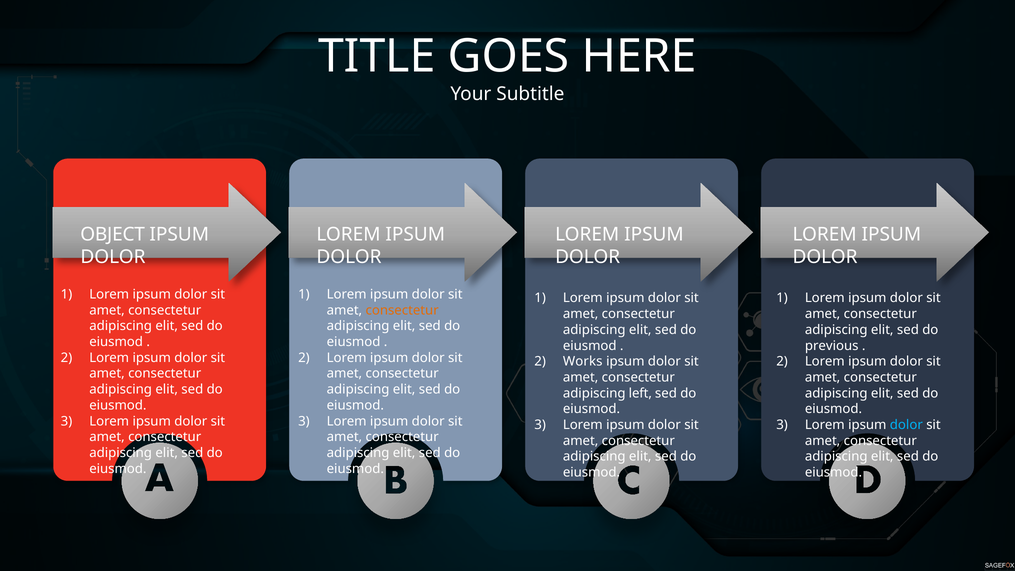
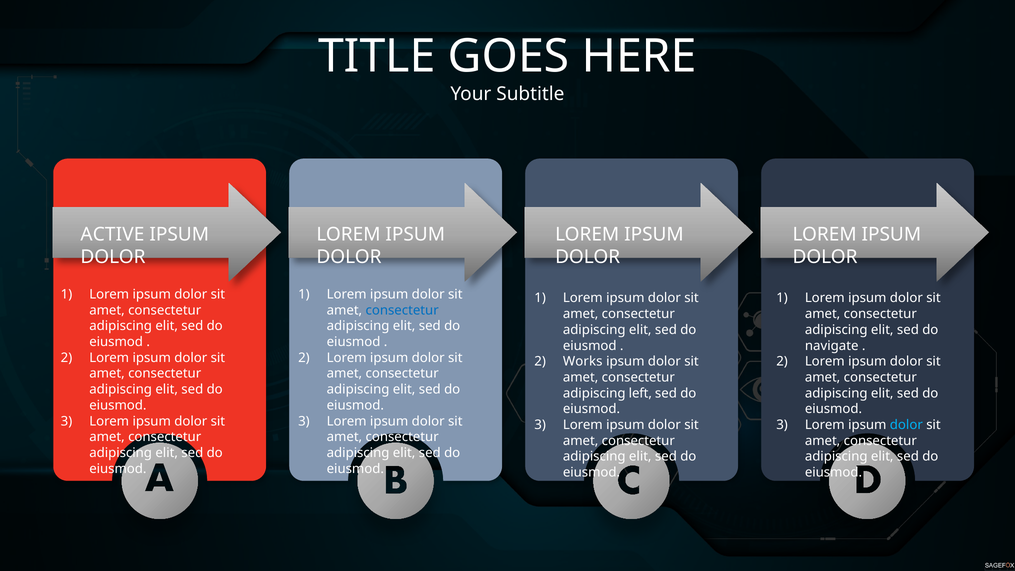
OBJECT: OBJECT -> ACTIVE
consectetur at (402, 310) colour: orange -> blue
previous: previous -> navigate
